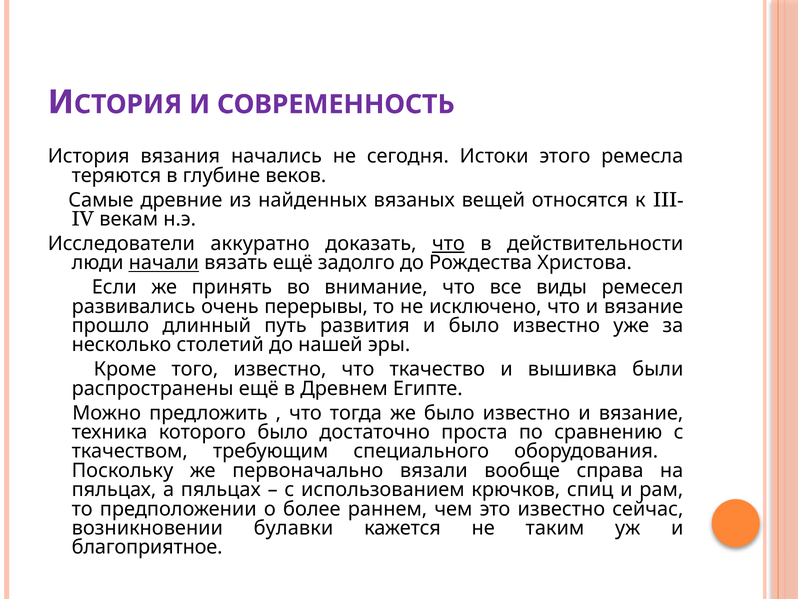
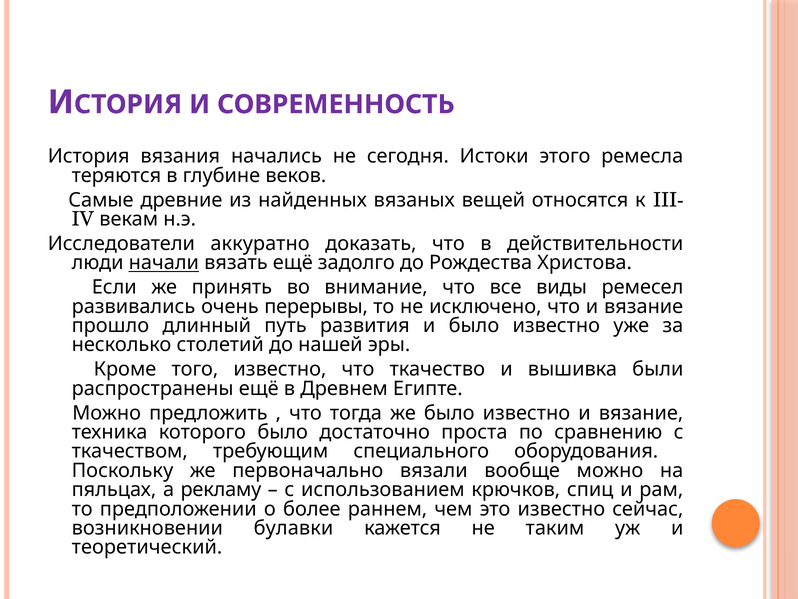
что at (448, 243) underline: present -> none
вообще справа: справа -> можно
а пяльцах: пяльцах -> рекламу
благоприятное: благоприятное -> теоретический
